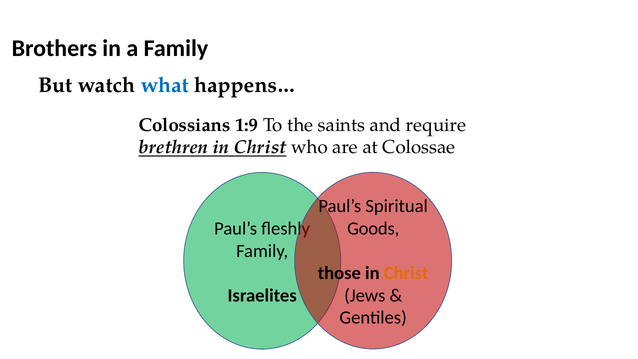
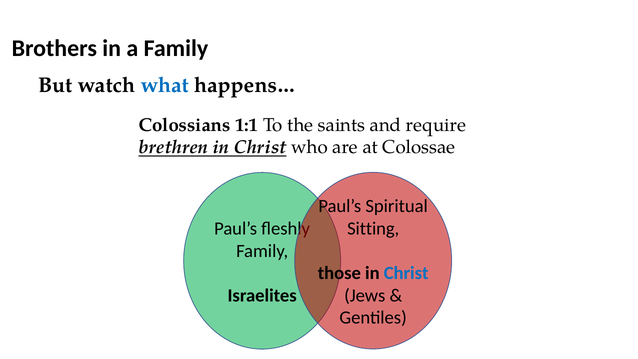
1:9: 1:9 -> 1:1
Goods: Goods -> Sitting
Christ at (406, 273) colour: orange -> blue
